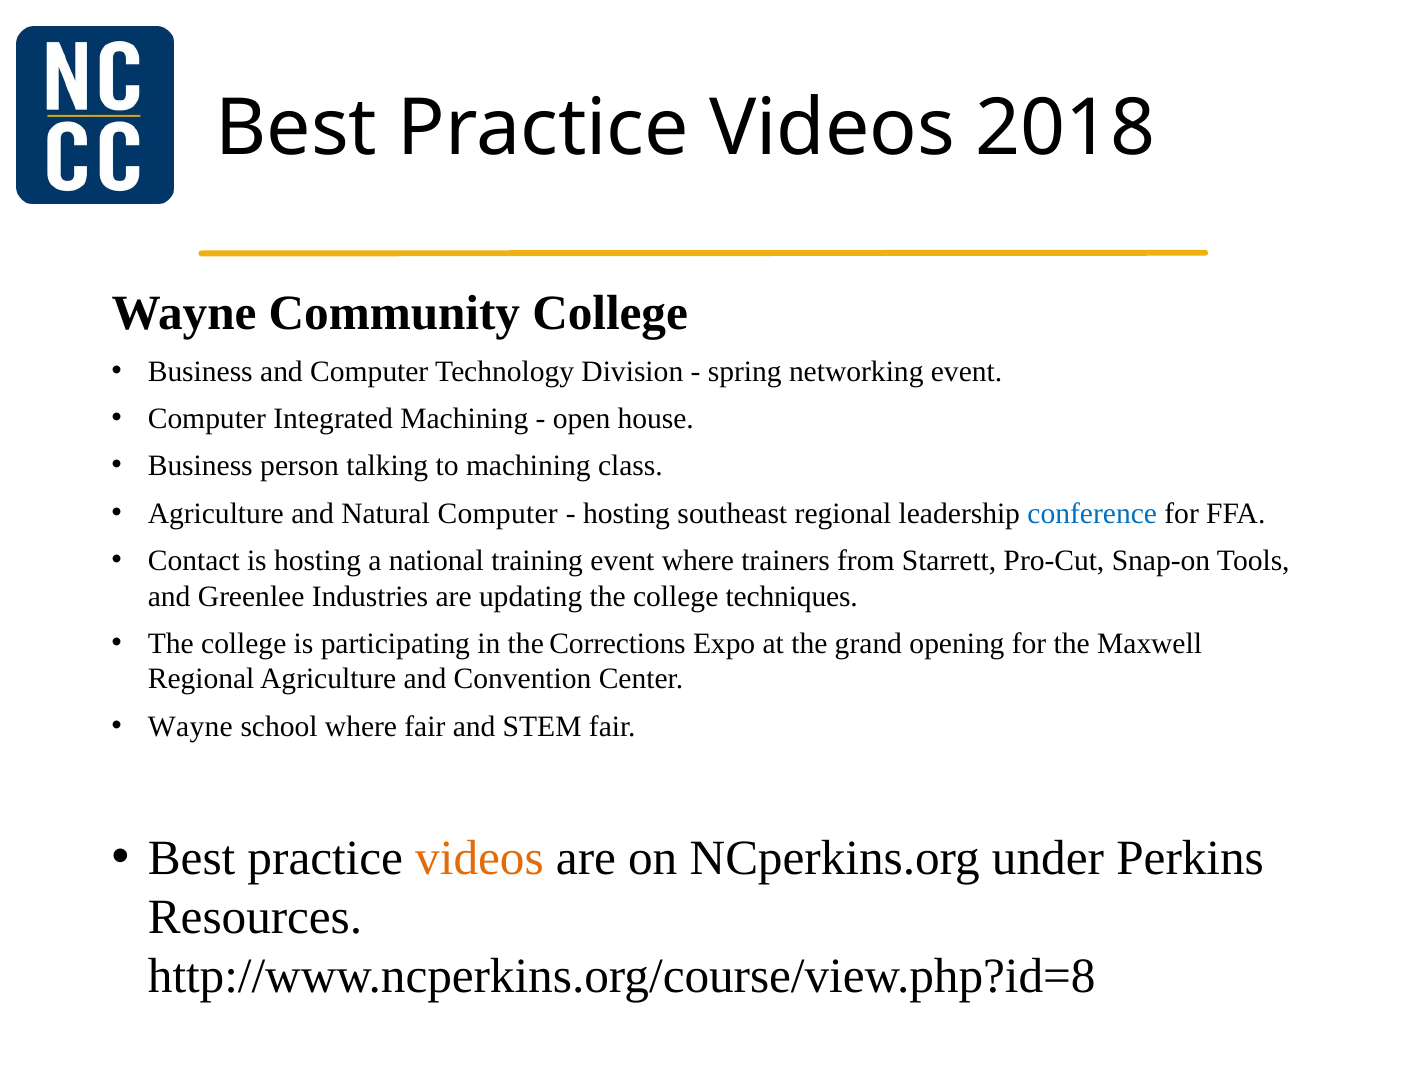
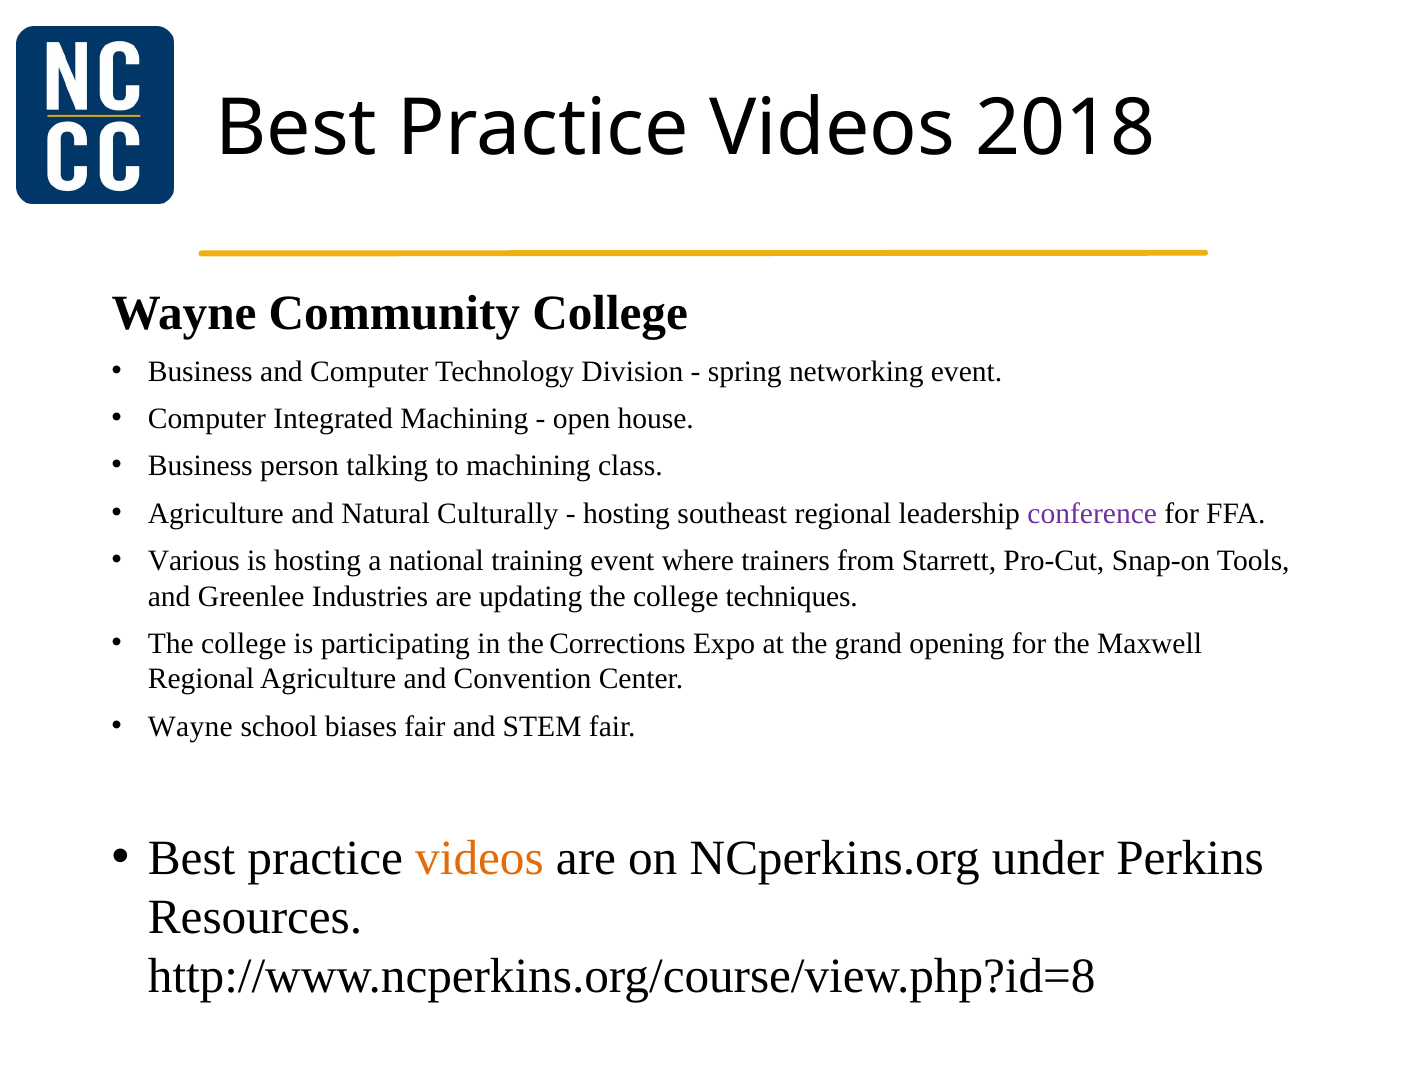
Natural Computer: Computer -> Culturally
conference colour: blue -> purple
Contact: Contact -> Various
school where: where -> biases
